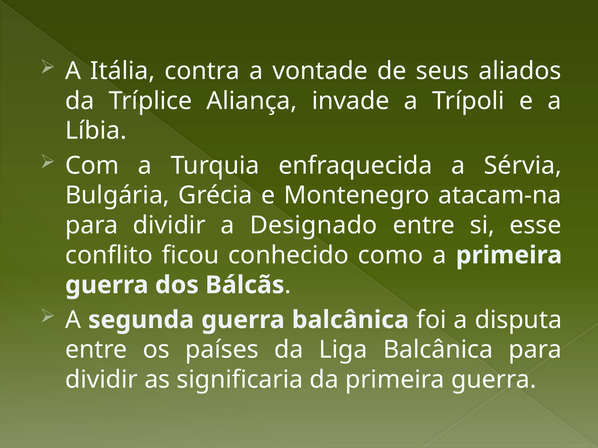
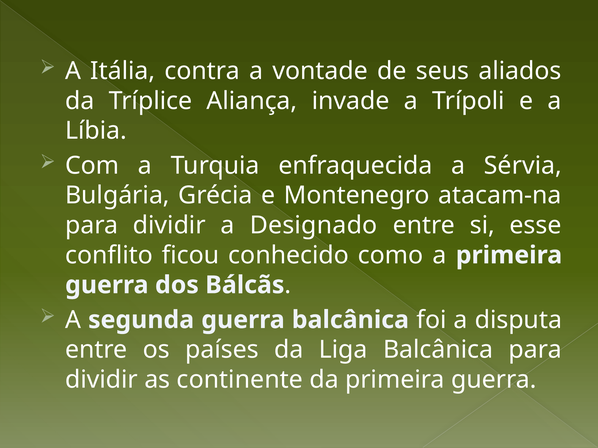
significaria: significaria -> continente
